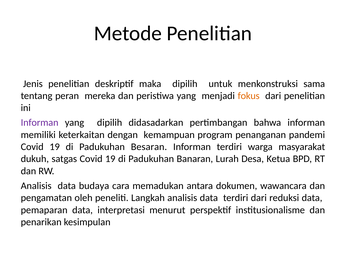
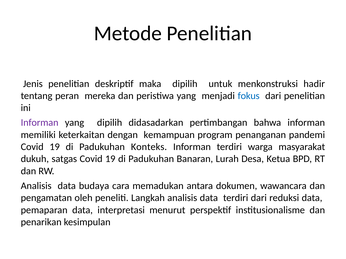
sama: sama -> hadir
fokus colour: orange -> blue
Besaran: Besaran -> Konteks
